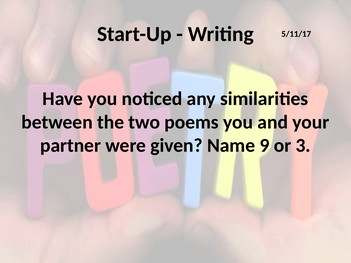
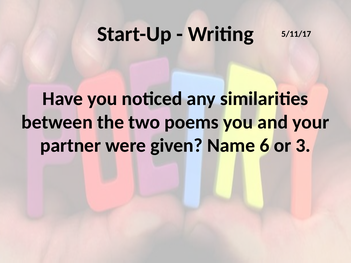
9: 9 -> 6
